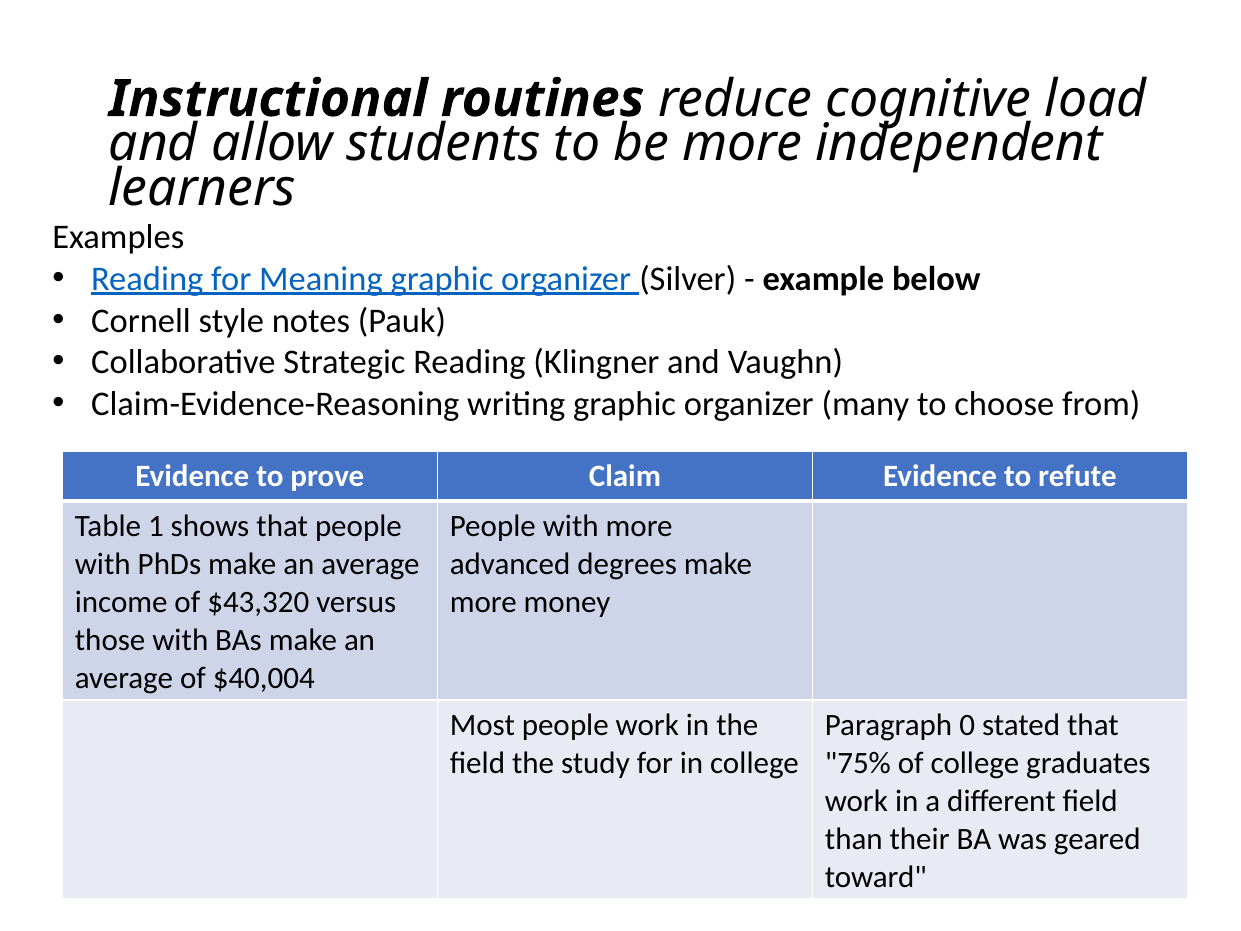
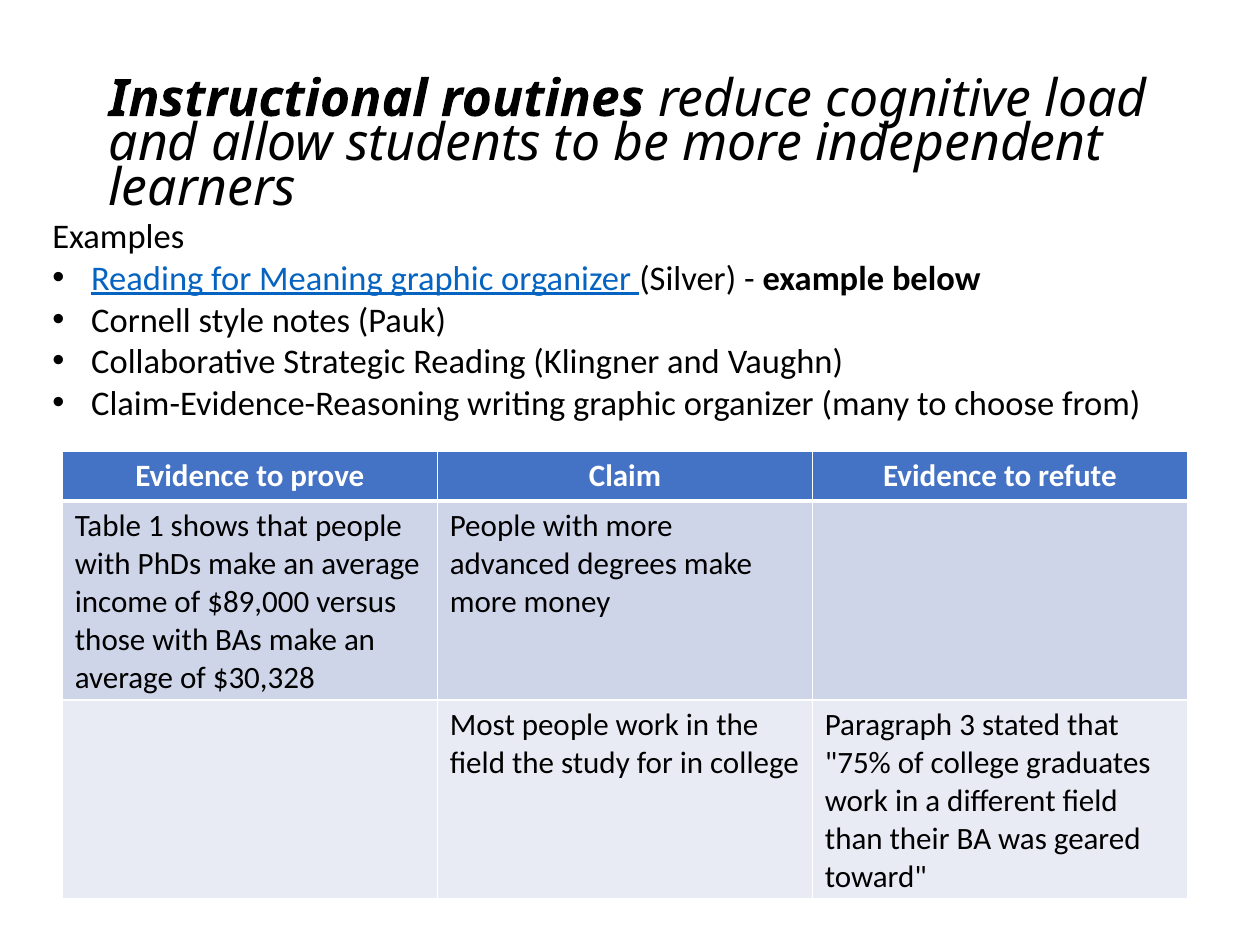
$43,320: $43,320 -> $89,000
$40,004: $40,004 -> $30,328
0: 0 -> 3
